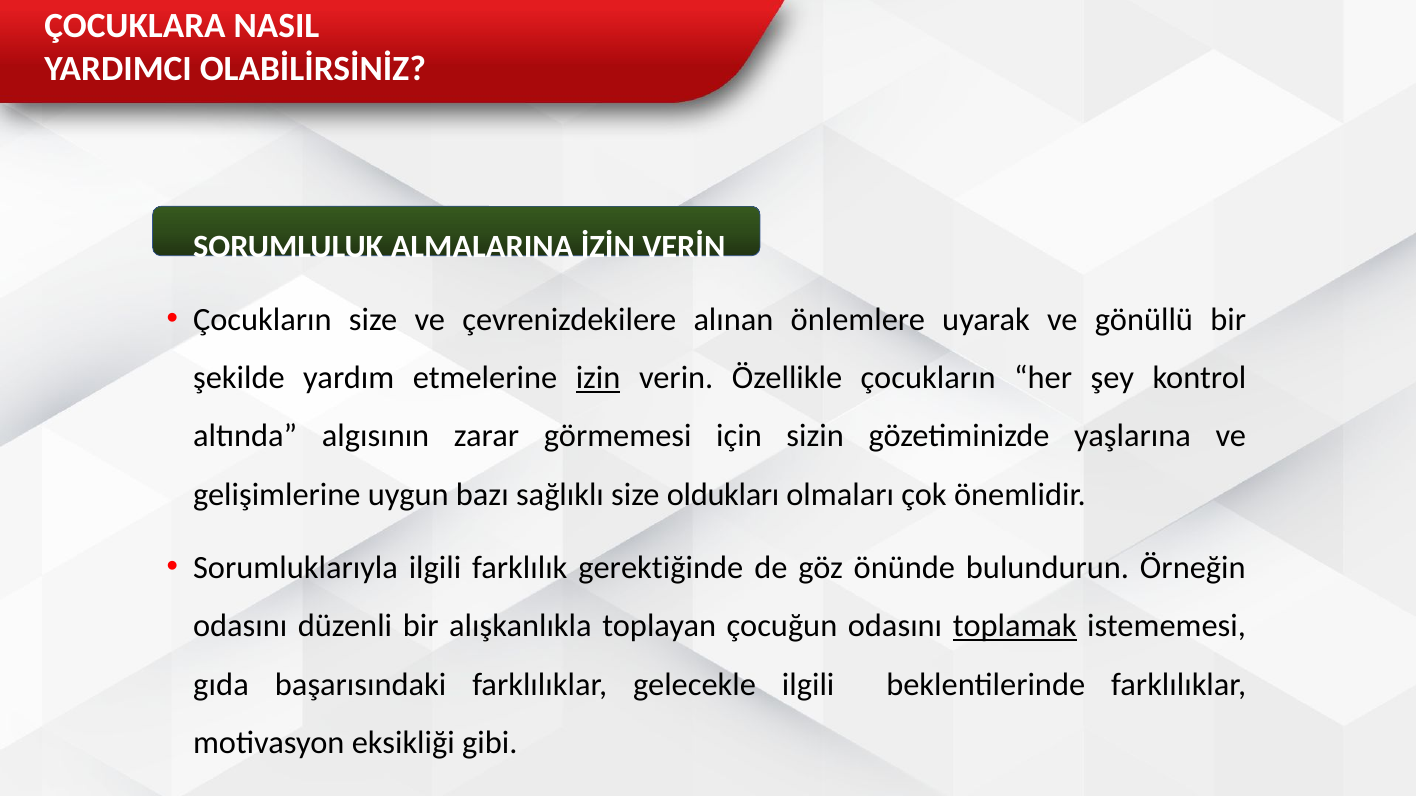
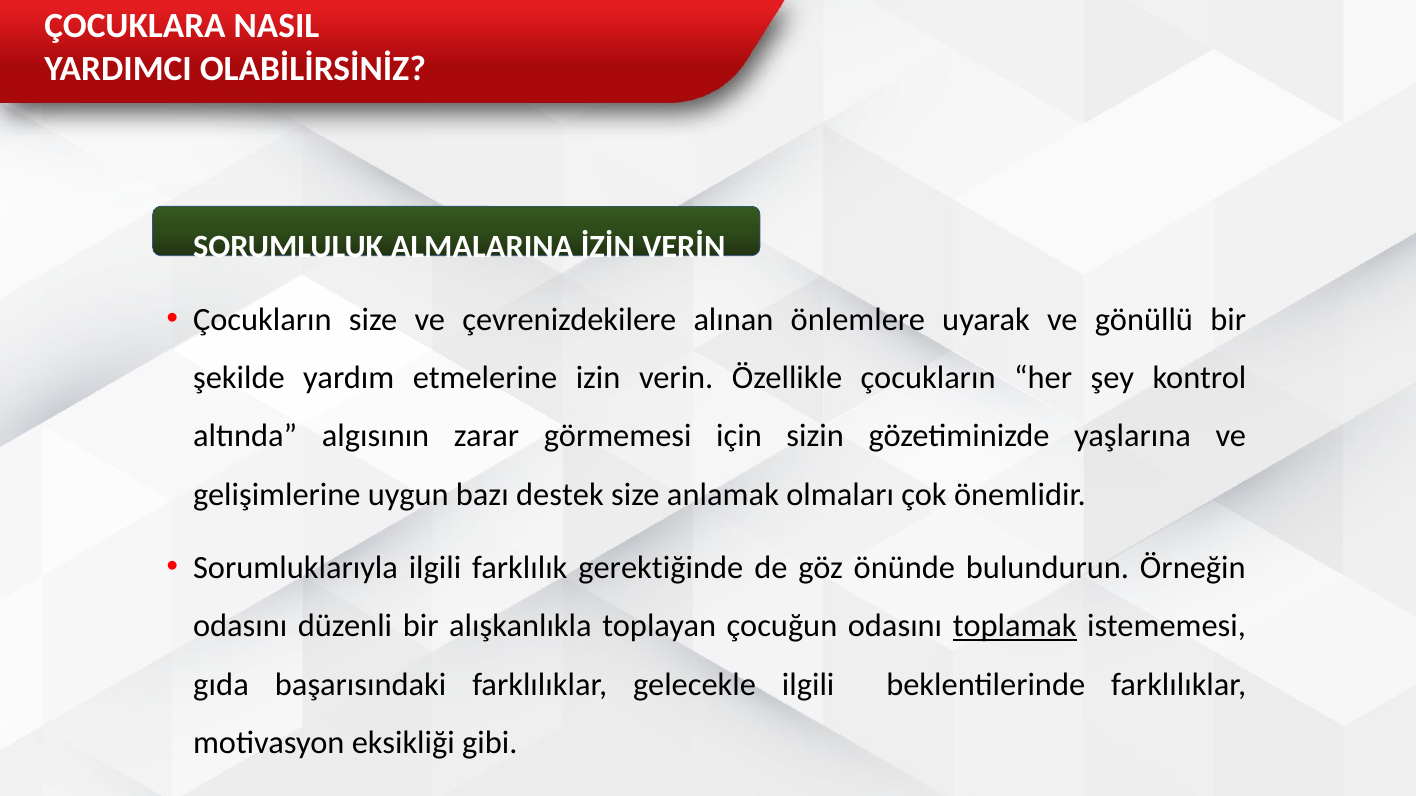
izin underline: present -> none
sağlıklı: sağlıklı -> destek
oldukları: oldukları -> anlamak
